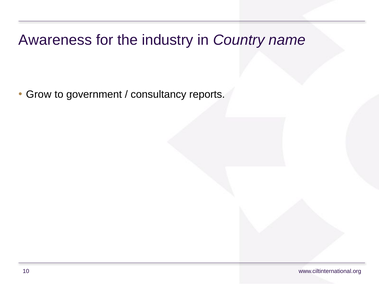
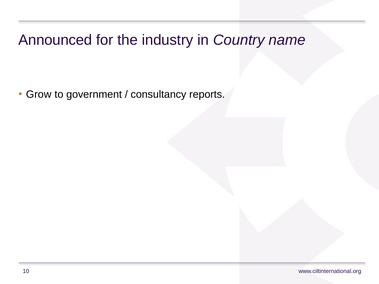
Awareness: Awareness -> Announced
